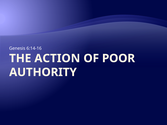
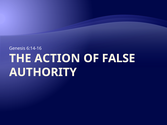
POOR: POOR -> FALSE
